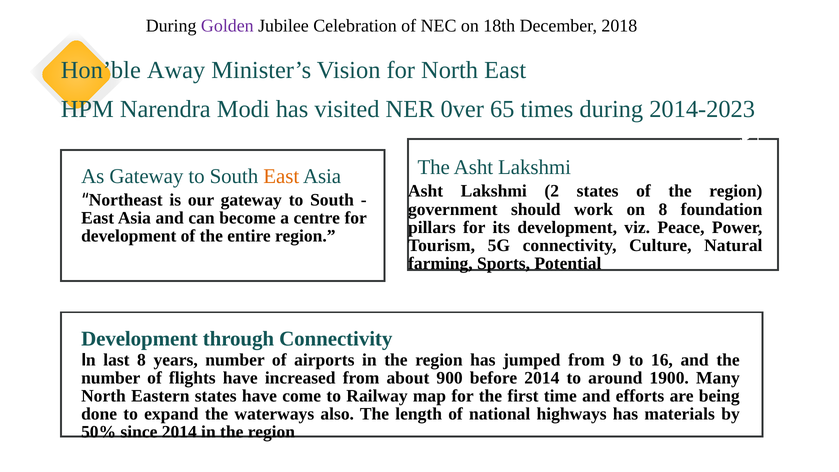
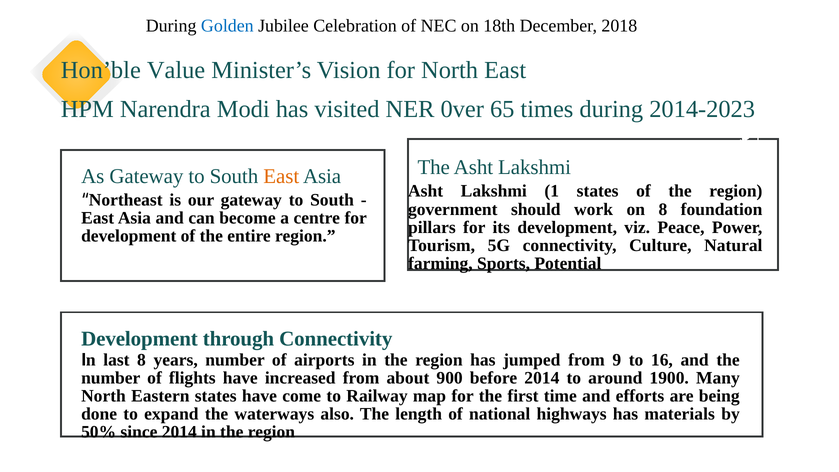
Golden colour: purple -> blue
Away: Away -> Value
2: 2 -> 1
